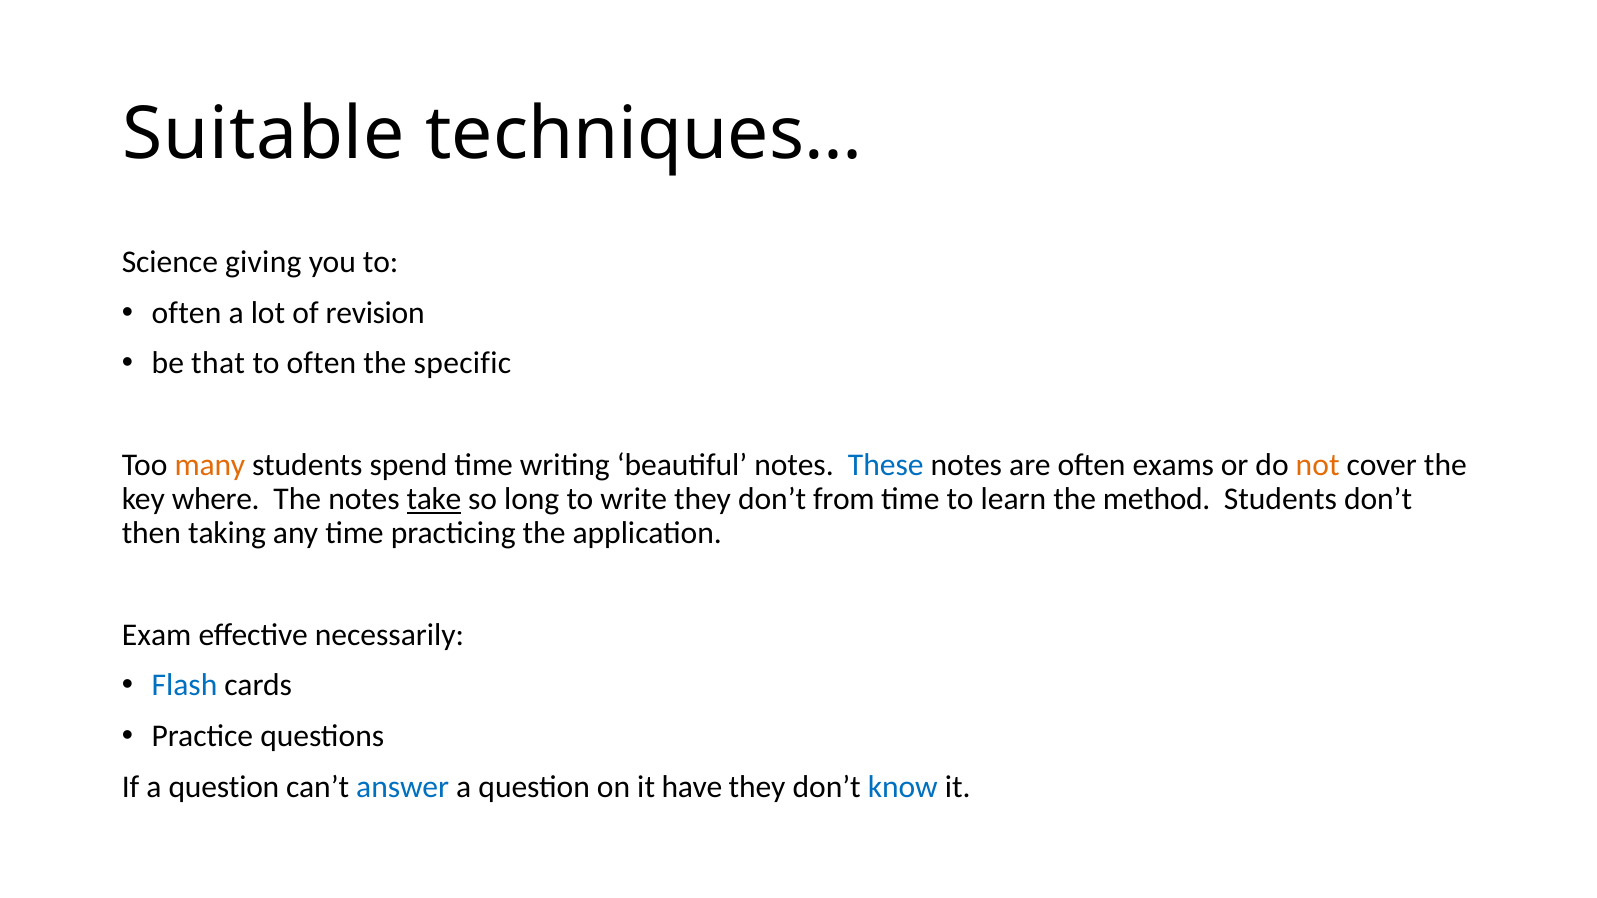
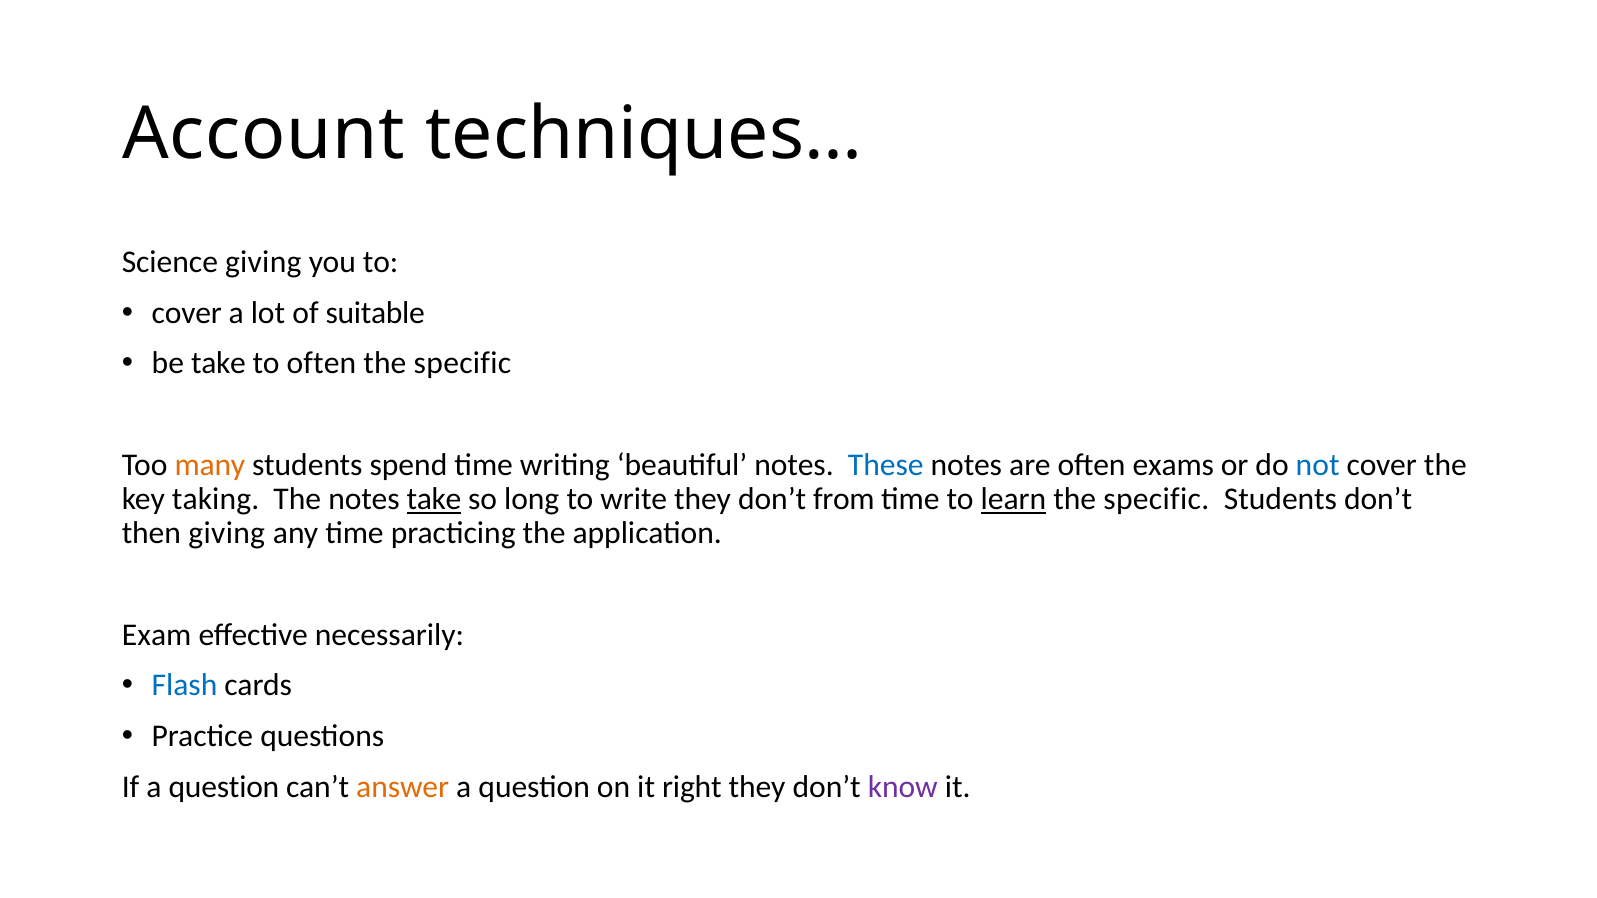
Suitable: Suitable -> Account
often at (187, 313): often -> cover
revision: revision -> suitable
be that: that -> take
not colour: orange -> blue
where: where -> taking
learn underline: none -> present
method at (1157, 499): method -> specific
then taking: taking -> giving
answer colour: blue -> orange
have: have -> right
know colour: blue -> purple
